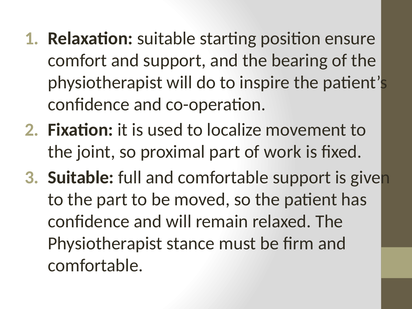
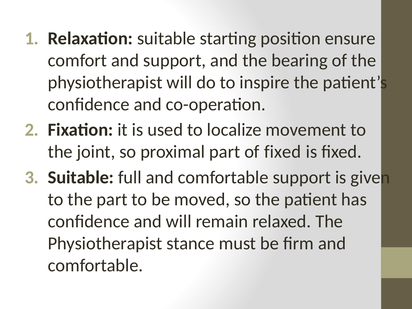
of work: work -> fixed
